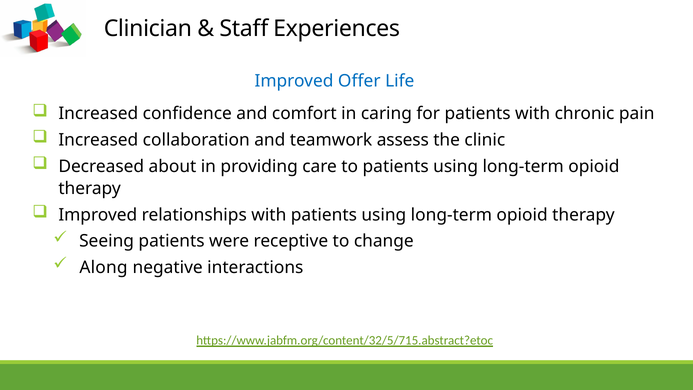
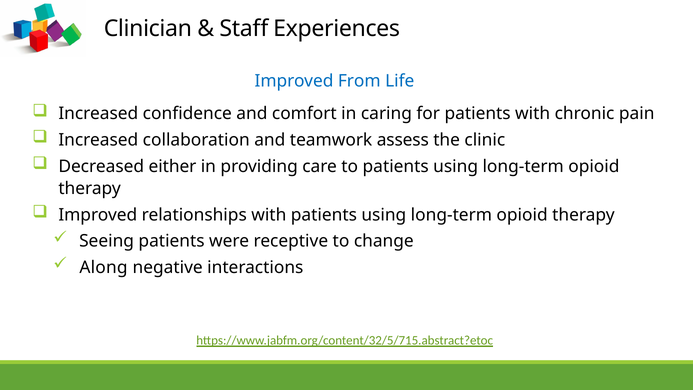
Offer: Offer -> From
about: about -> either
